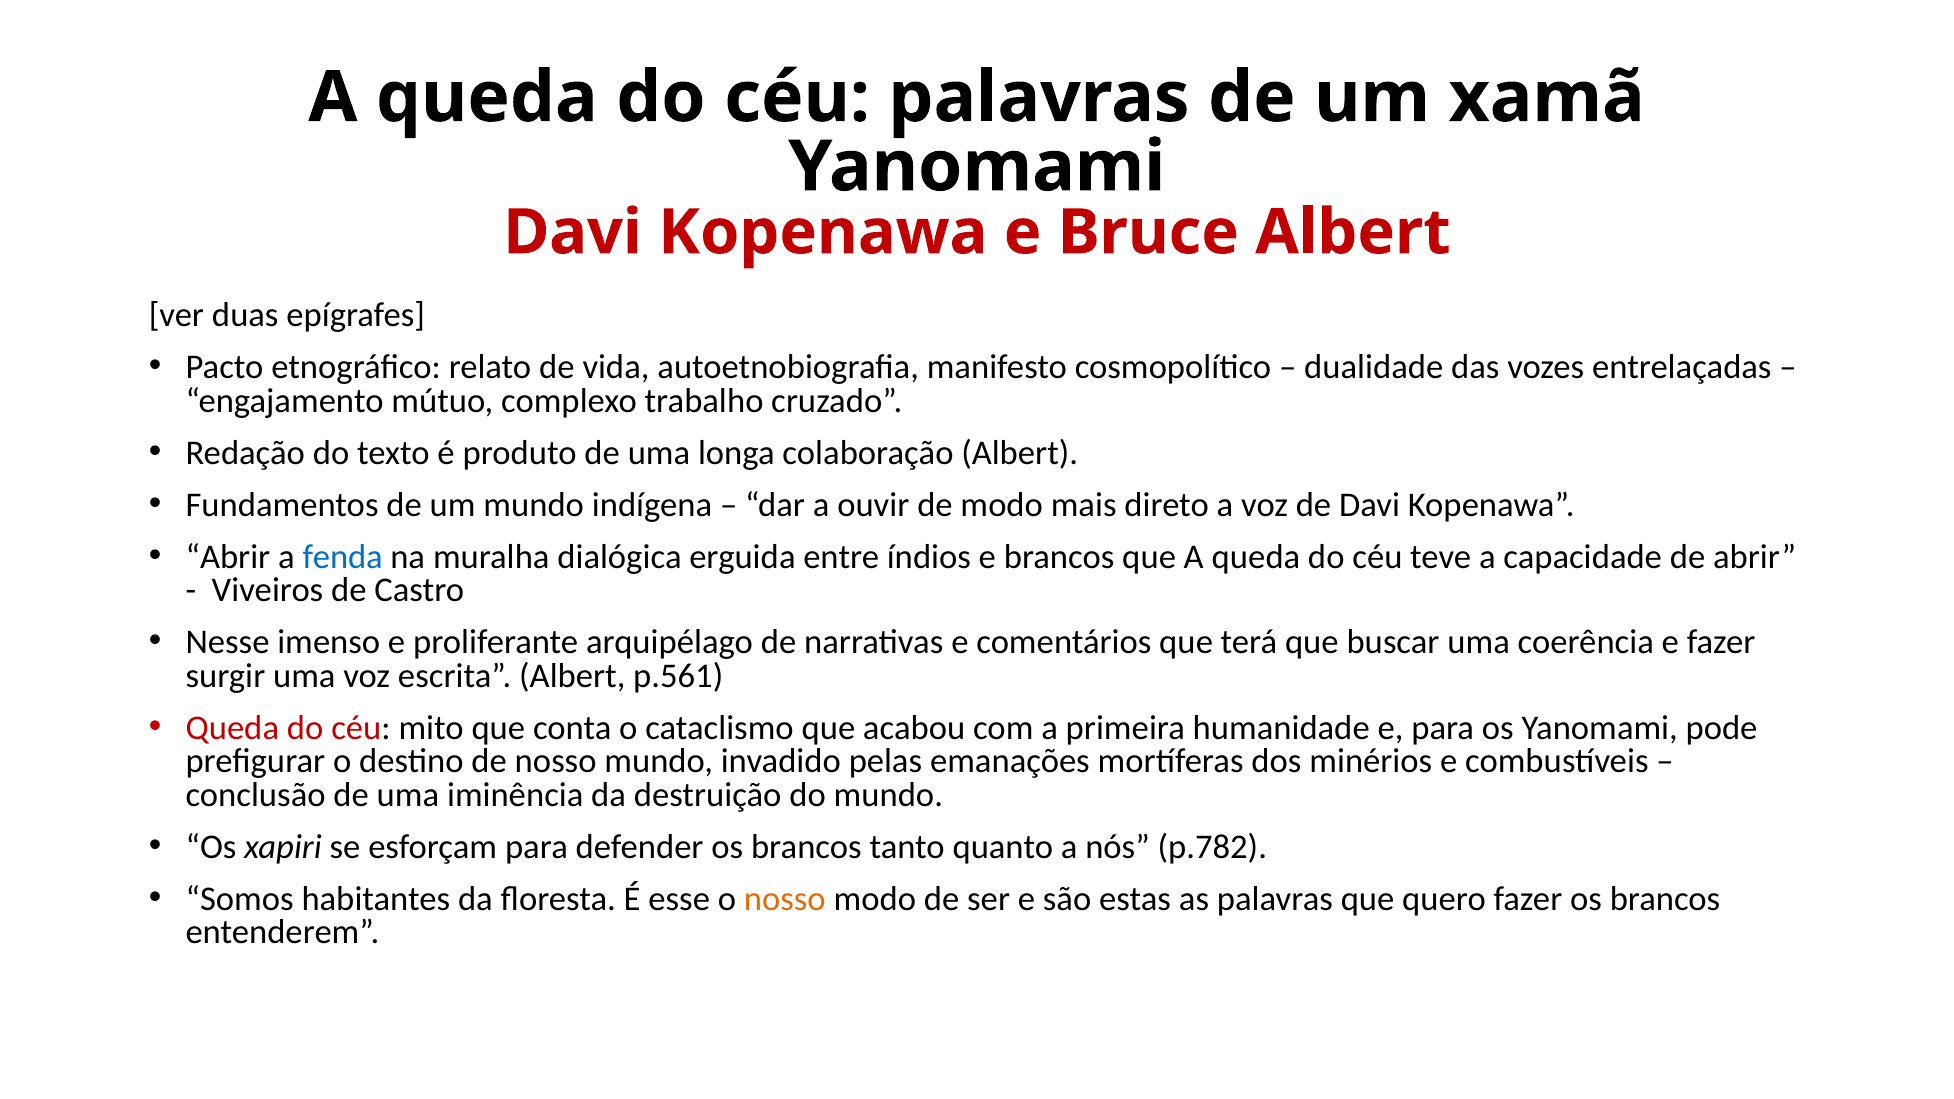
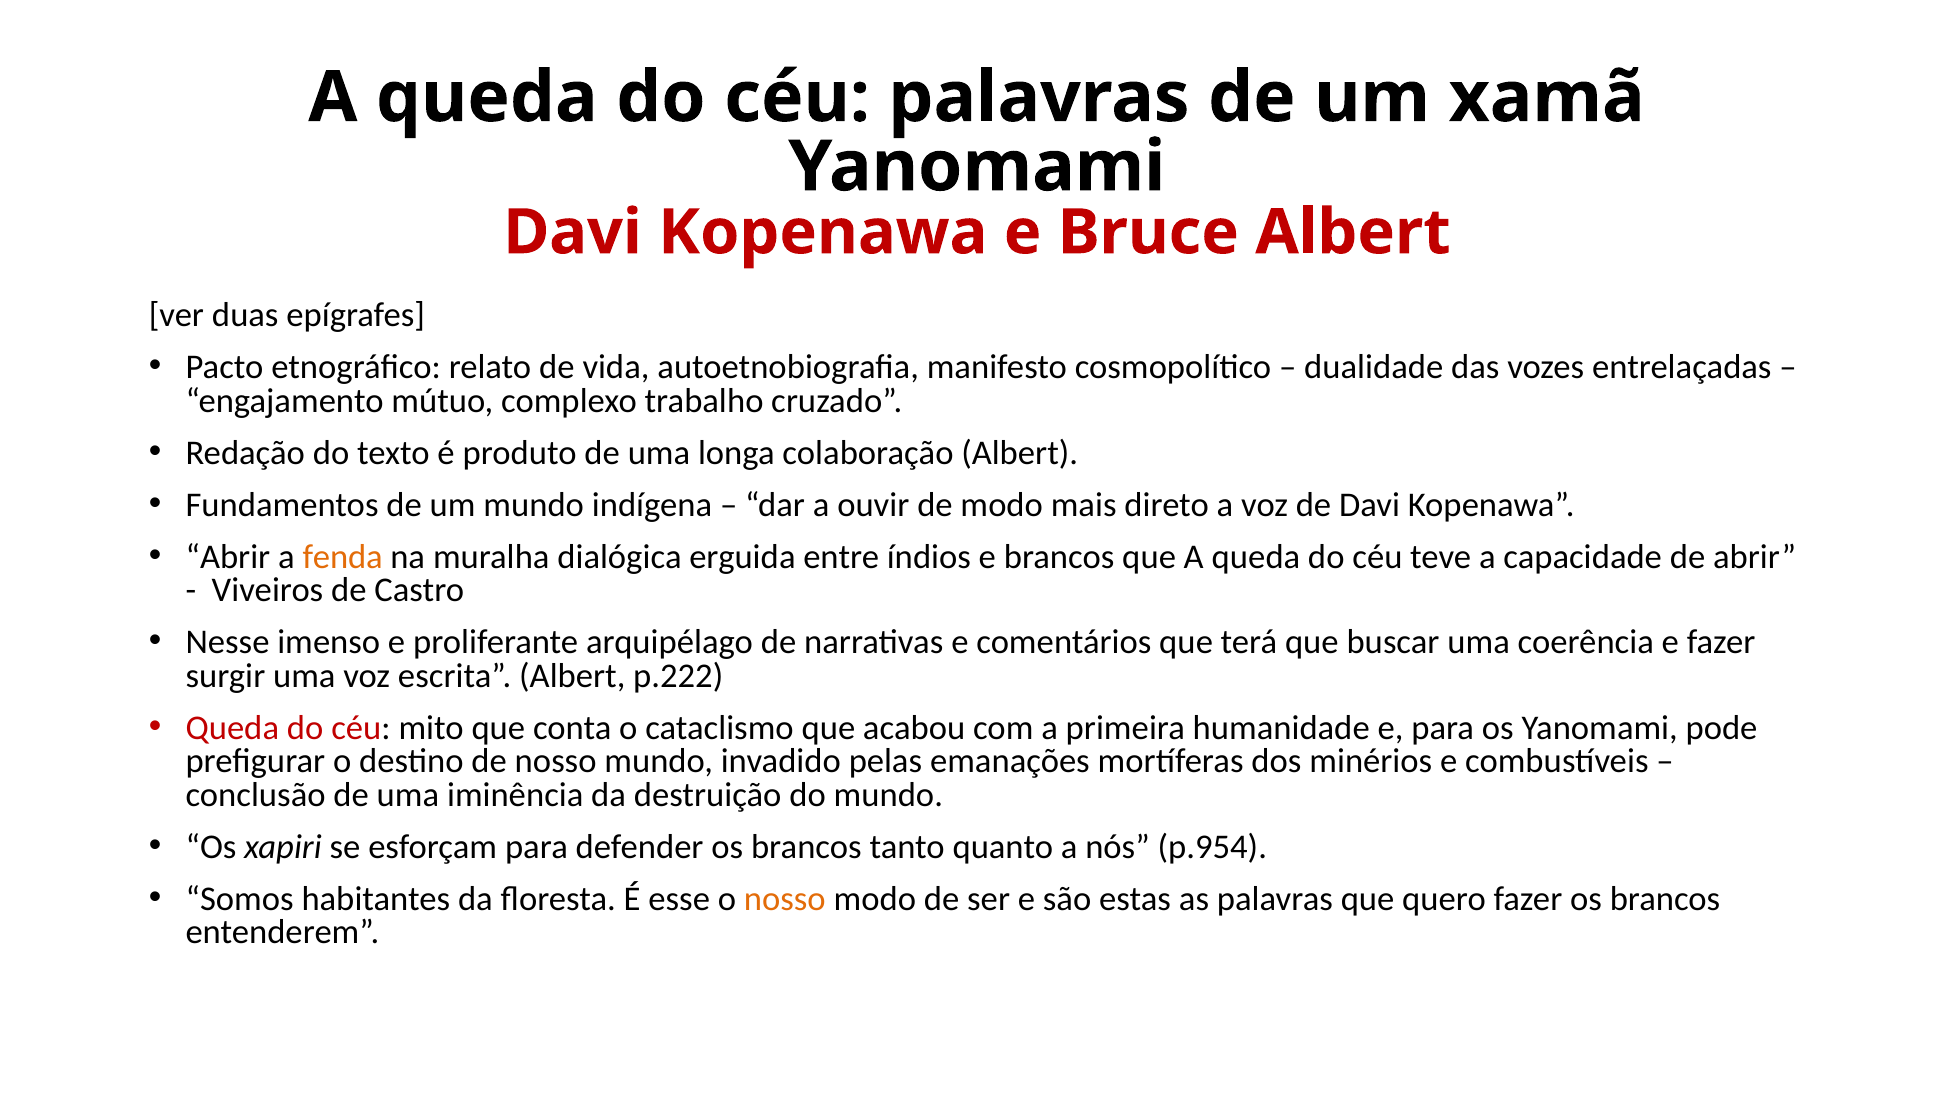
fenda colour: blue -> orange
p.561: p.561 -> p.222
p.782: p.782 -> p.954
